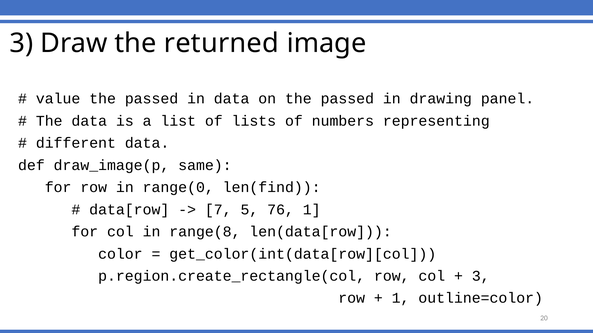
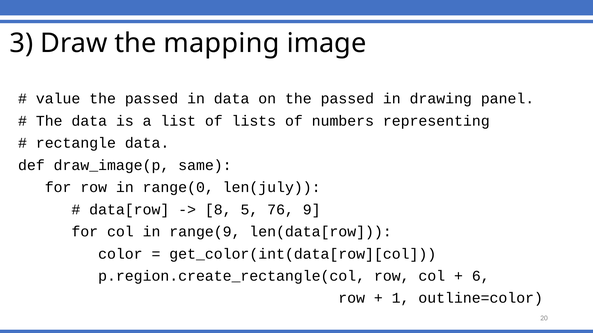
returned: returned -> mapping
different: different -> rectangle
len(find: len(find -> len(july
7: 7 -> 8
76 1: 1 -> 9
range(8: range(8 -> range(9
3 at (481, 276): 3 -> 6
